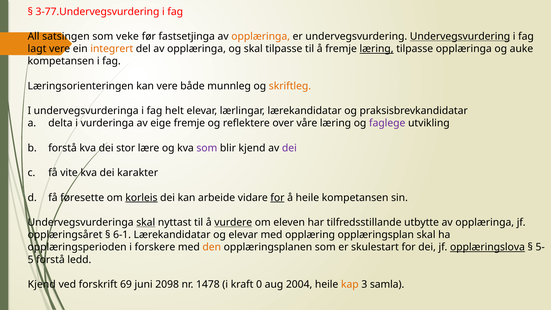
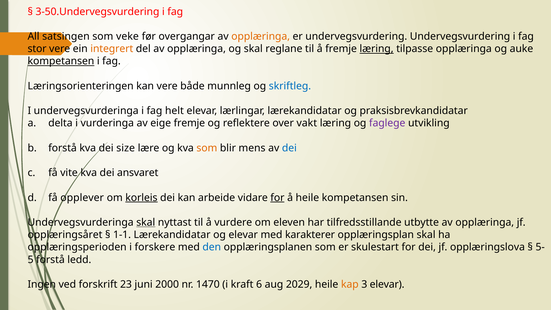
3-77.Undervegsvurdering: 3-77.Undervegsvurdering -> 3-50.Undervegsvurdering
fastsetjinga: fastsetjinga -> overgangar
Undervegsvurdering at (460, 36) underline: present -> none
lagt: lagt -> stor
skal tilpasse: tilpasse -> reglane
kompetansen at (61, 61) underline: none -> present
skriftleg colour: orange -> blue
våre: våre -> vakt
stor: stor -> size
som at (207, 148) colour: purple -> orange
blir kjend: kjend -> mens
dei at (289, 148) colour: purple -> blue
karakter: karakter -> ansvaret
føresette: føresette -> opplever
vurdere underline: present -> none
6-1: 6-1 -> 1-1
opplæring: opplæring -> karakterer
den colour: orange -> blue
opplæringslova underline: present -> none
Kjend at (42, 284): Kjend -> Ingen
69: 69 -> 23
2098: 2098 -> 2000
1478: 1478 -> 1470
0: 0 -> 6
2004: 2004 -> 2029
3 samla: samla -> elevar
